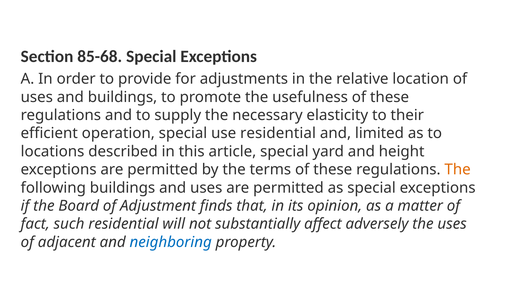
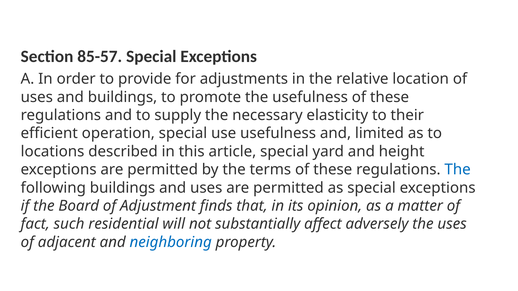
85-68: 85-68 -> 85-57
use residential: residential -> usefulness
The at (458, 170) colour: orange -> blue
